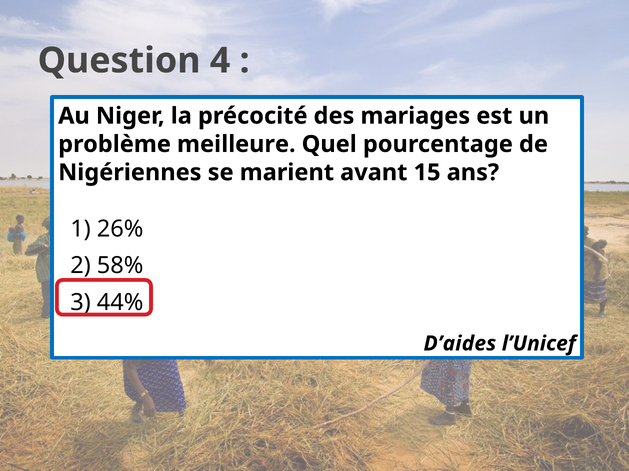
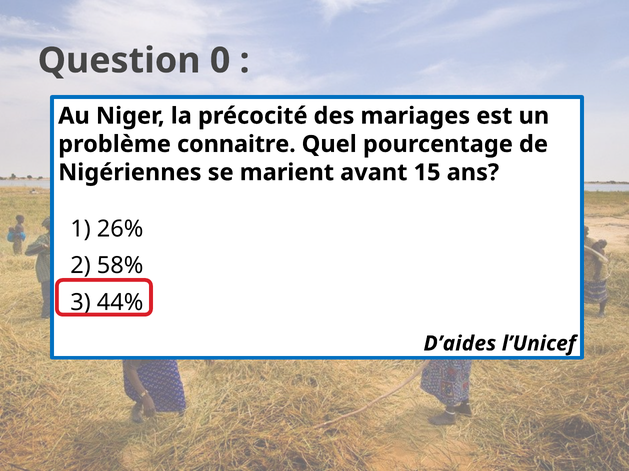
4: 4 -> 0
meilleure: meilleure -> connaitre
